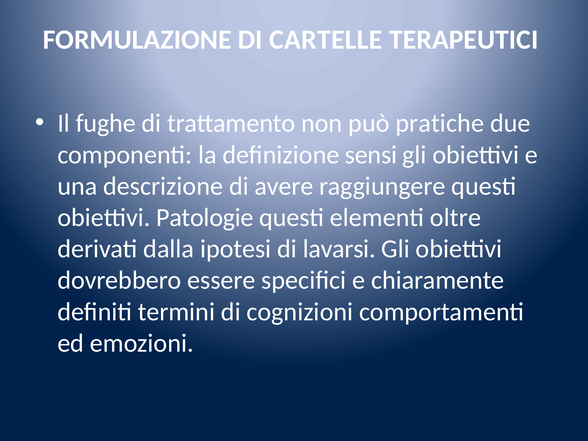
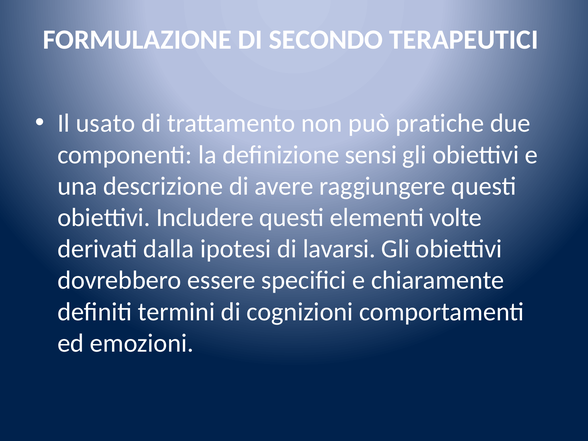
CARTELLE: CARTELLE -> SECONDO
fughe: fughe -> usato
Patologie: Patologie -> Includere
oltre: oltre -> volte
